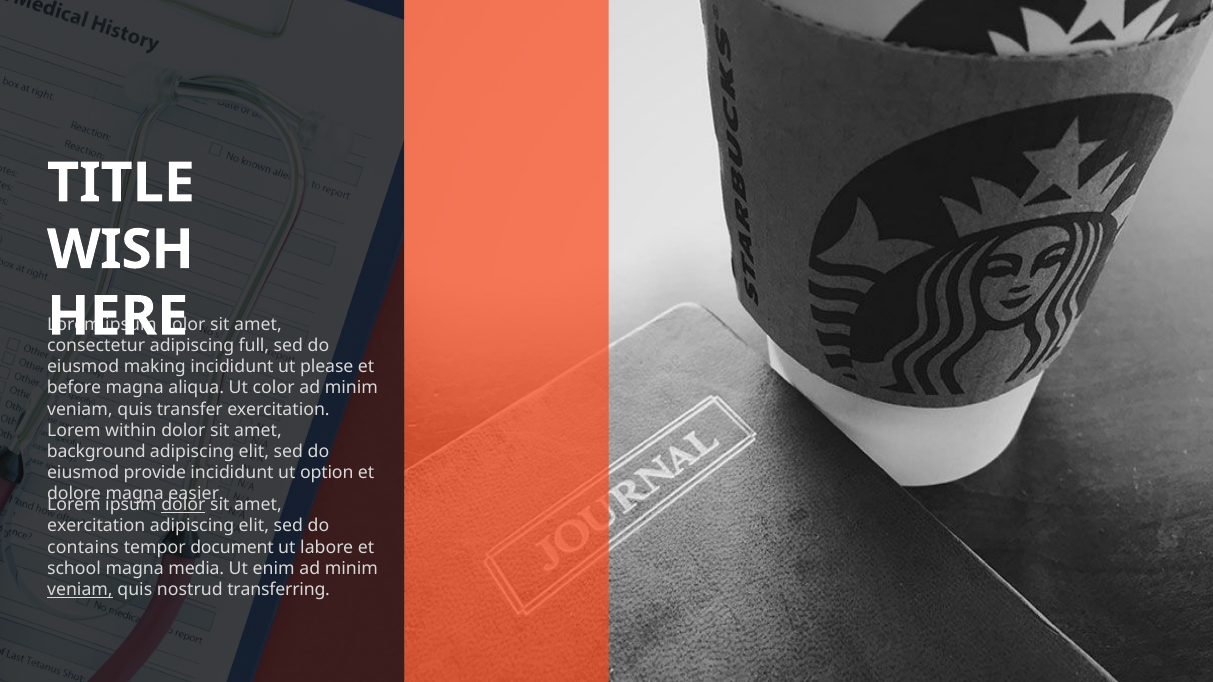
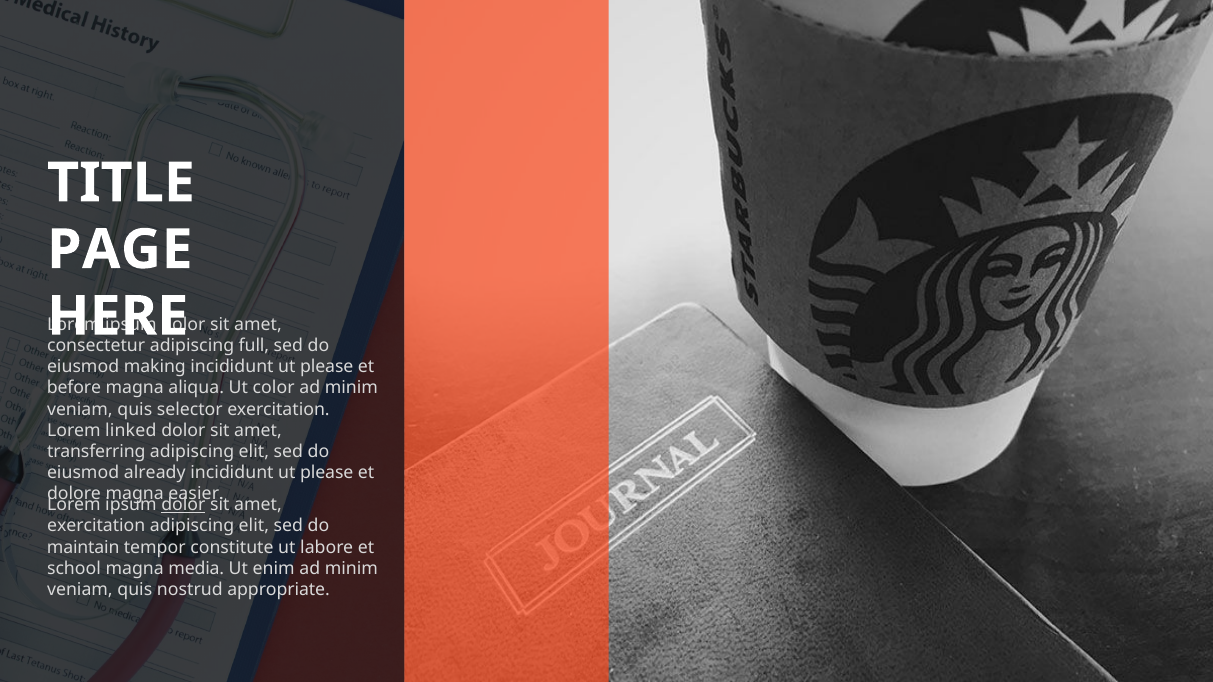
WISH: WISH -> PAGE
transfer: transfer -> selector
within: within -> linked
background: background -> transferring
provide: provide -> already
option at (327, 473): option -> please
contains: contains -> maintain
document: document -> constitute
veniam at (80, 590) underline: present -> none
transferring: transferring -> appropriate
